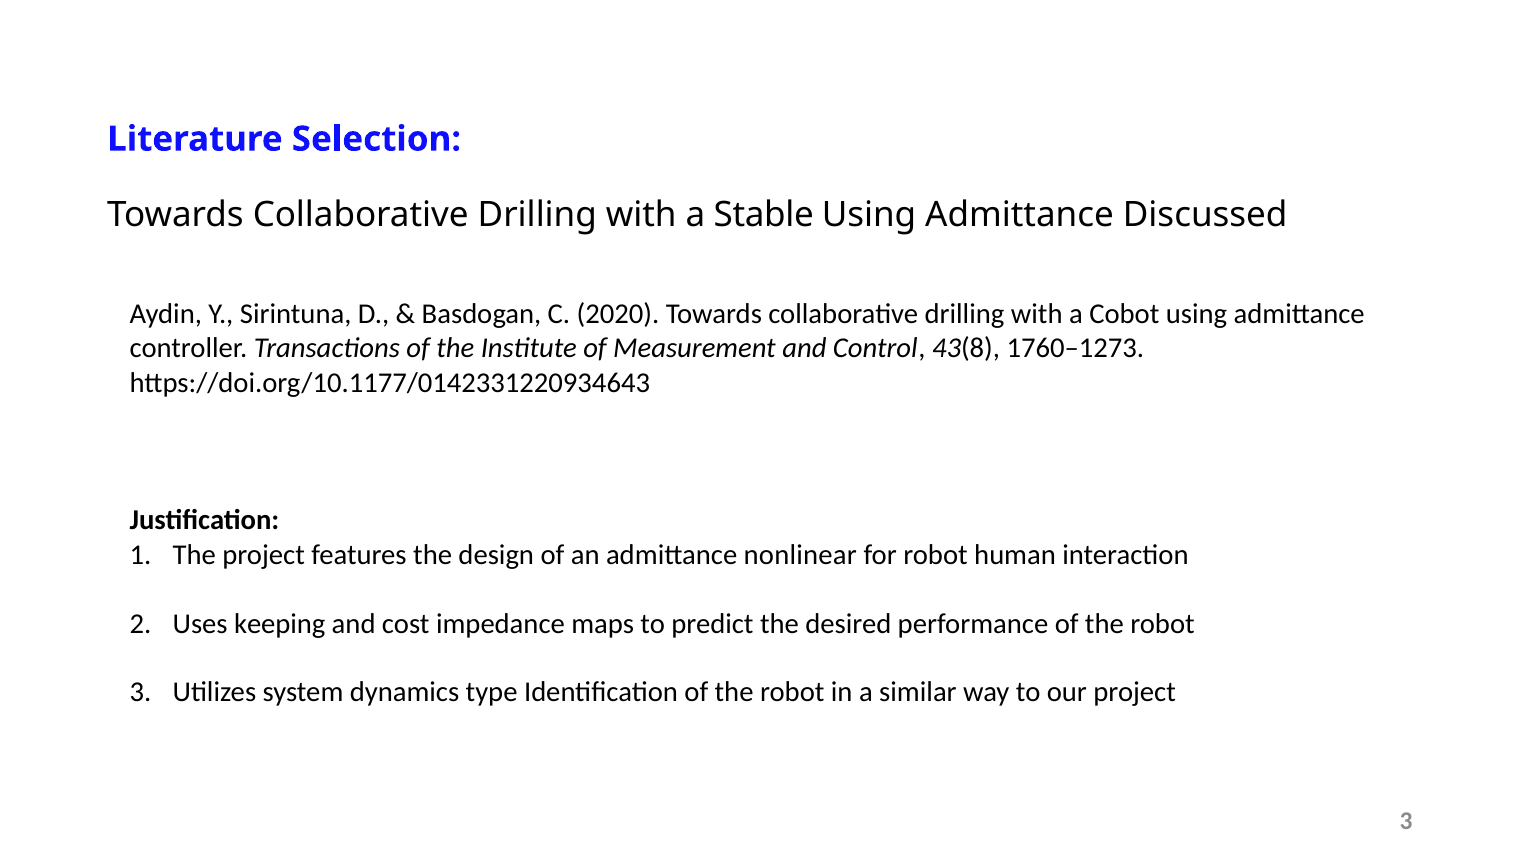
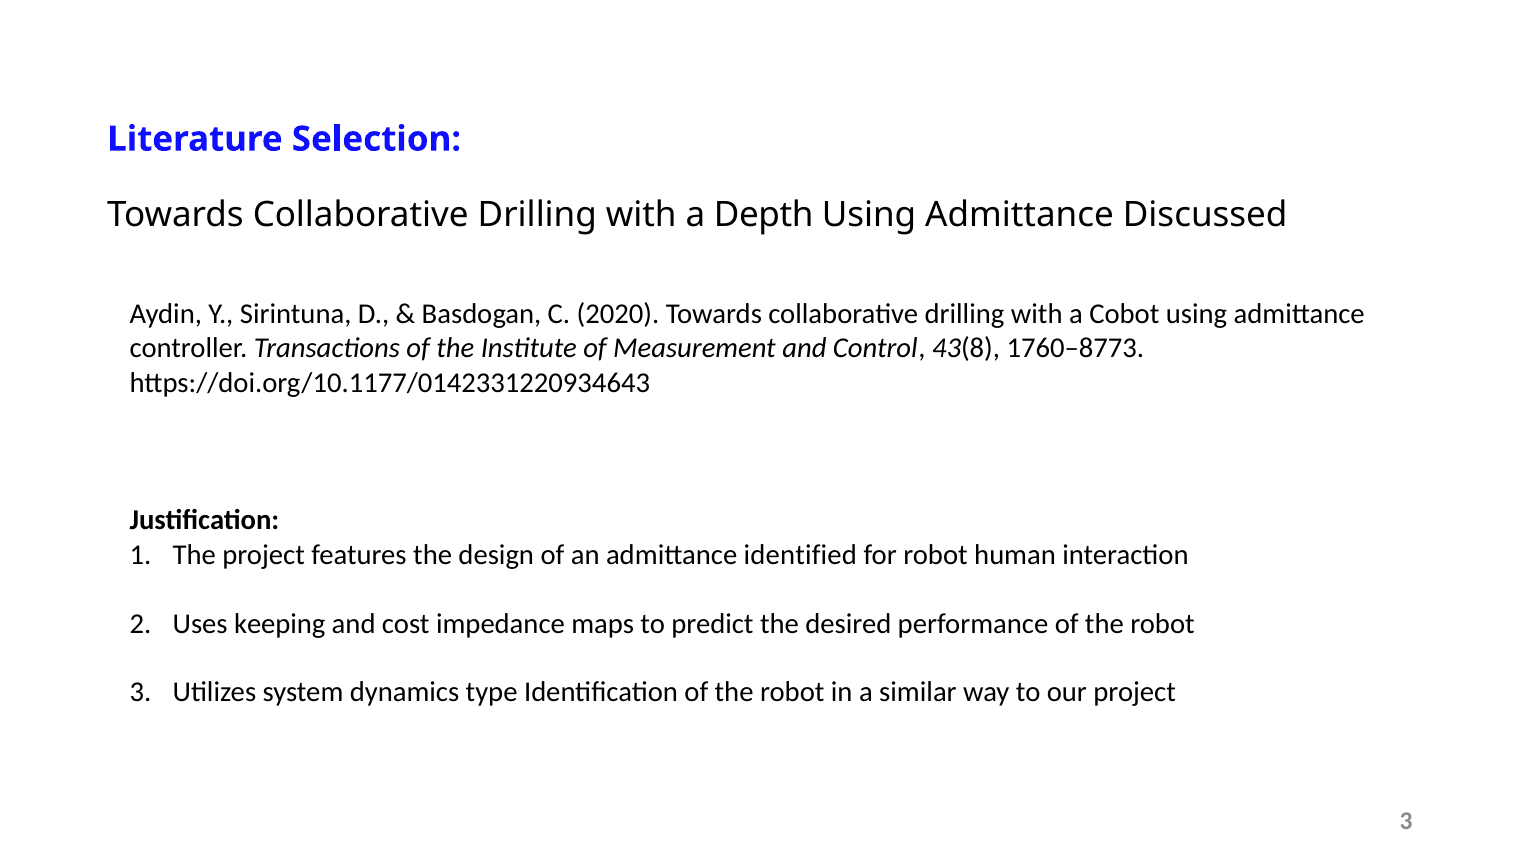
Stable: Stable -> Depth
1760–1273: 1760–1273 -> 1760–8773
nonlinear: nonlinear -> identified
